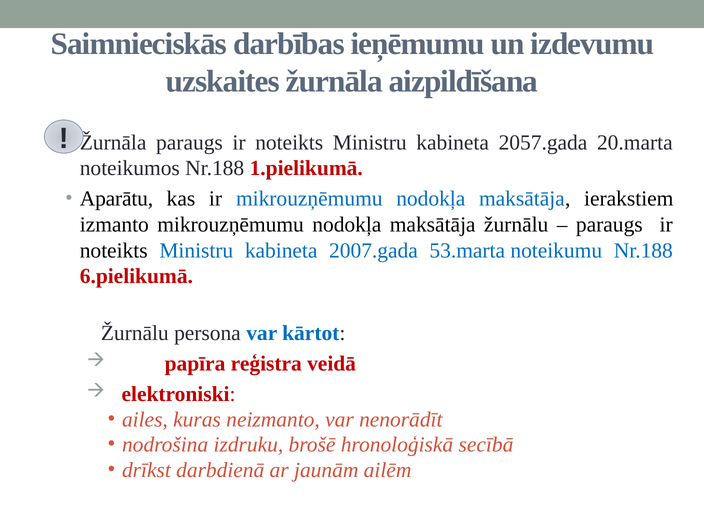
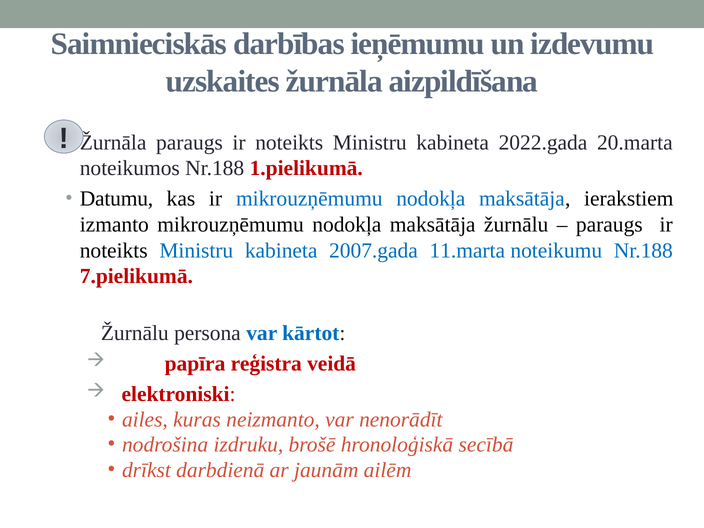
2057.gada: 2057.gada -> 2022.gada
Aparātu: Aparātu -> Datumu
53.marta: 53.marta -> 11.marta
6.pielikumā: 6.pielikumā -> 7.pielikumā
